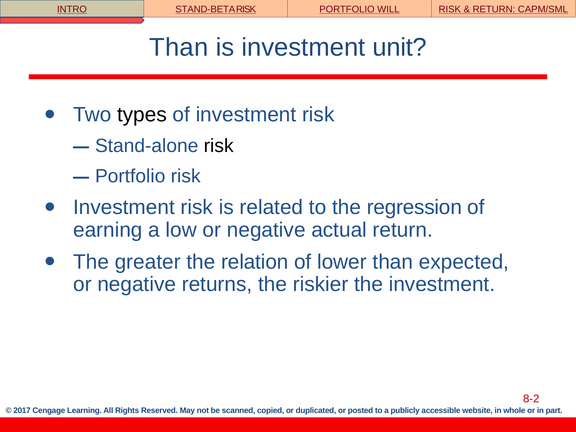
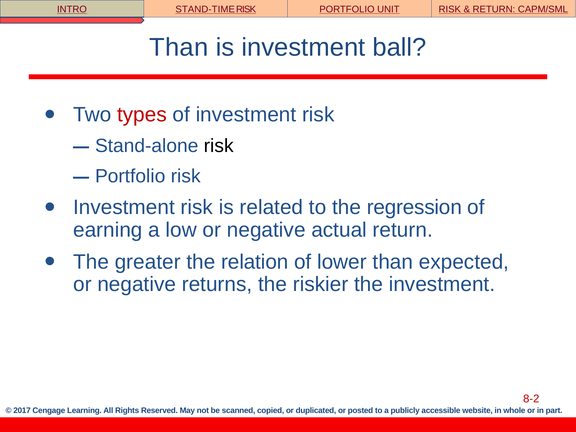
STAND-BETA: STAND-BETA -> STAND-TIME
WILL: WILL -> UNIT
unit: unit -> ball
types colour: black -> red
